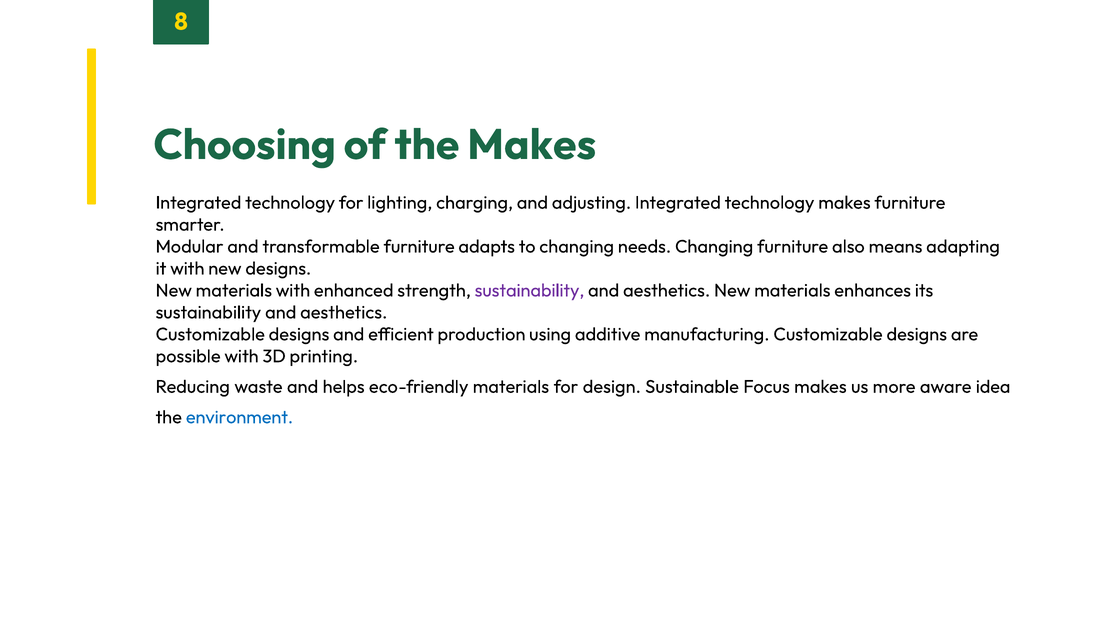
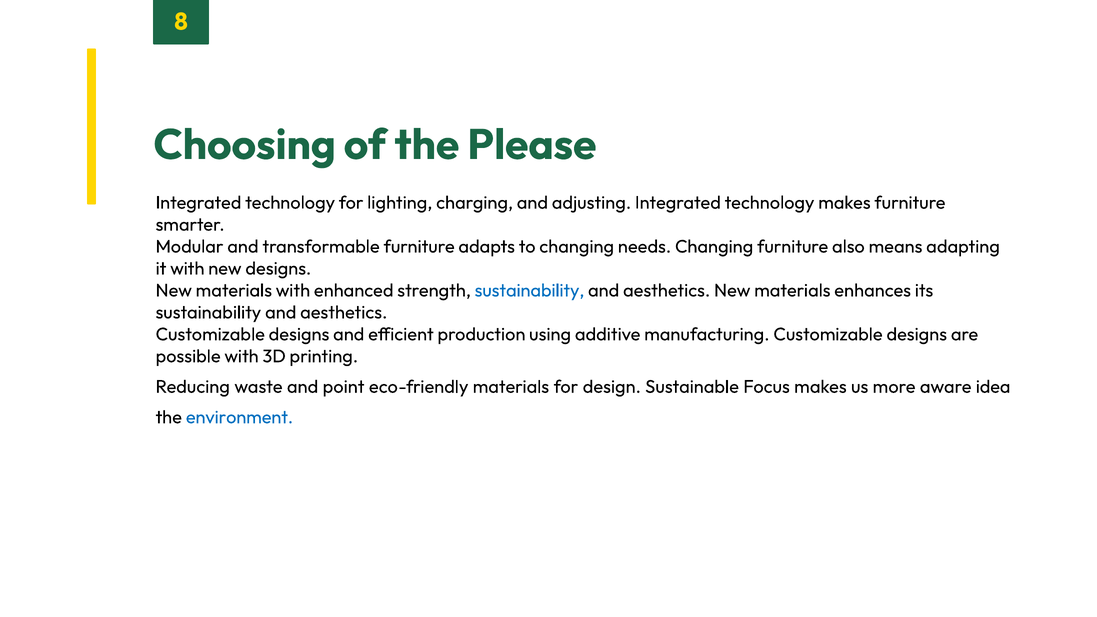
the Makes: Makes -> Please
sustainability at (529, 291) colour: purple -> blue
helps: helps -> point
